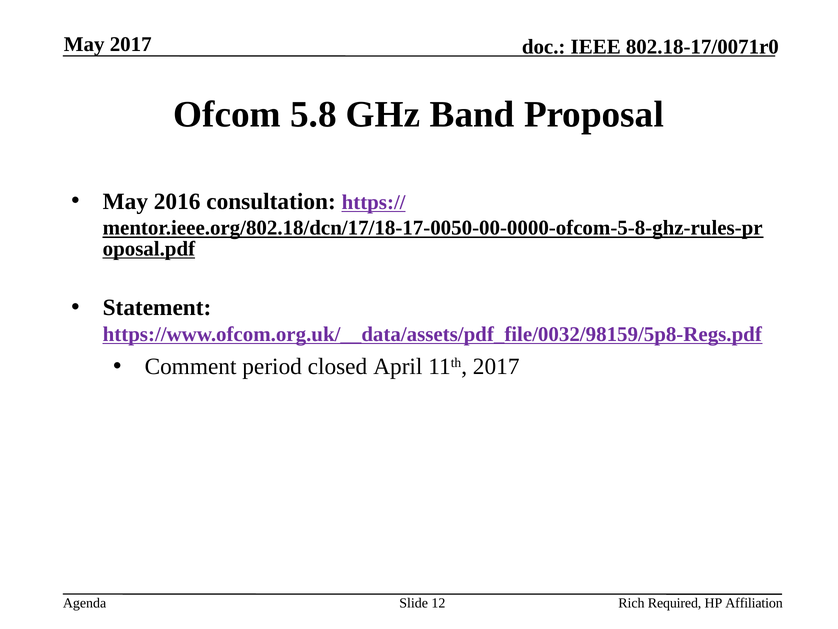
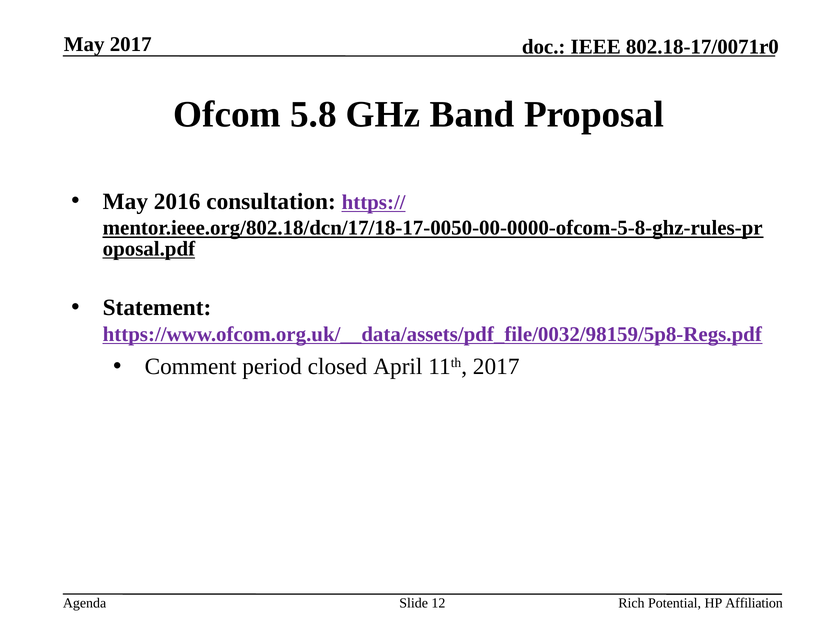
Required: Required -> Potential
